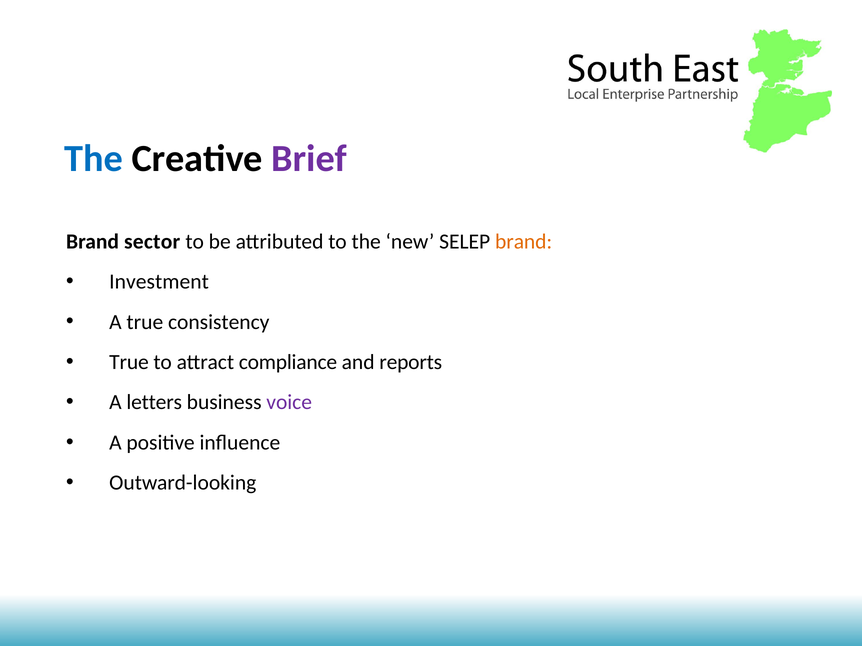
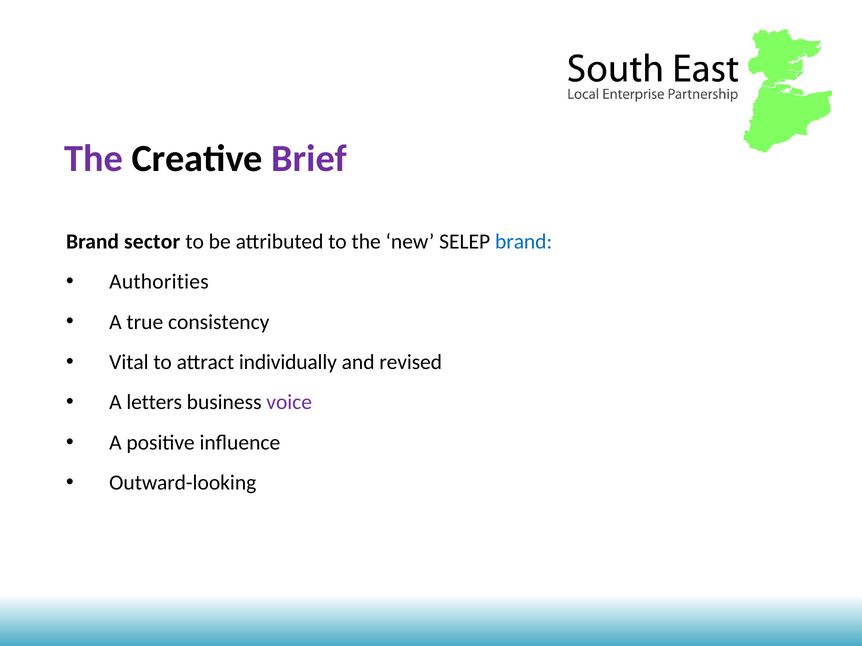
The at (94, 159) colour: blue -> purple
brand at (524, 242) colour: orange -> blue
Investment: Investment -> Authorities
True at (129, 362): True -> Vital
compliance: compliance -> individually
reports: reports -> revised
